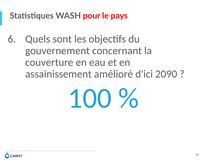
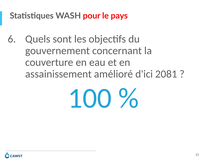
2090: 2090 -> 2081
